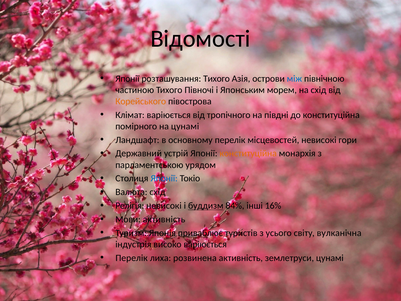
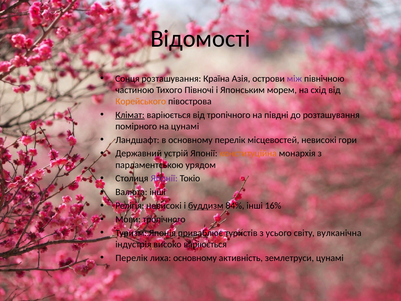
Японії at (127, 79): Японії -> Сонця
розташування Тихого: Тихого -> Країна
між colour: blue -> purple
Клімат underline: none -> present
до конституційна: конституційна -> розташування
Японії at (164, 178) colour: blue -> purple
Валюта схід: схід -> інші
Мови активність: активність -> тропічного
лиха розвинена: розвинена -> основному
